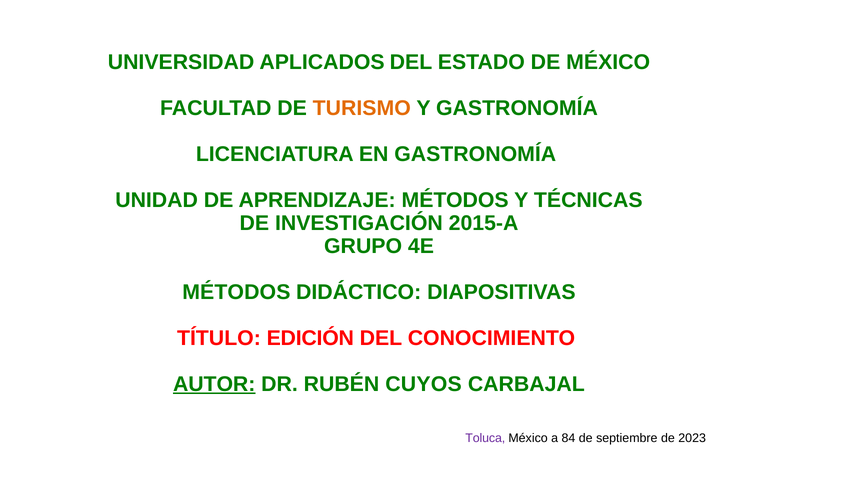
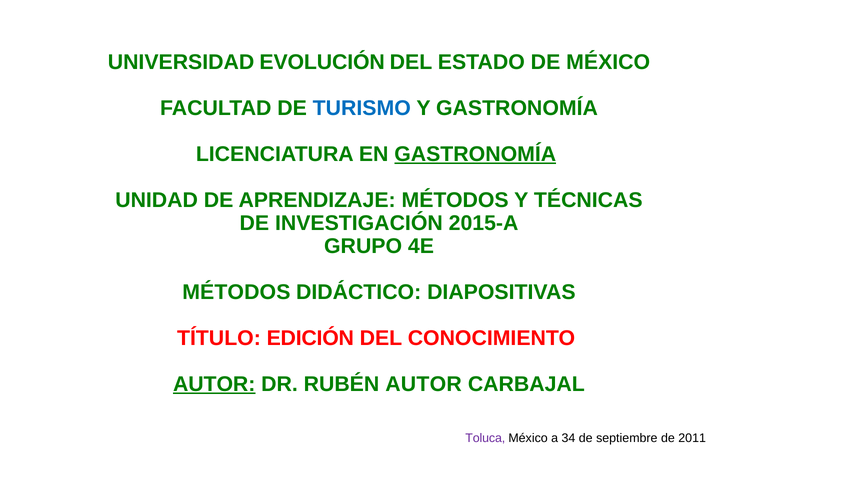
APLICADOS: APLICADOS -> EVOLUCIÓN
TURISMO colour: orange -> blue
GASTRONOMÍA at (475, 154) underline: none -> present
RUBÉN CUYOS: CUYOS -> AUTOR
84: 84 -> 34
2023: 2023 -> 2011
